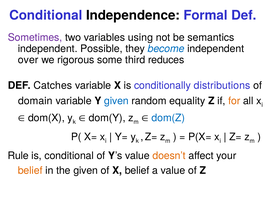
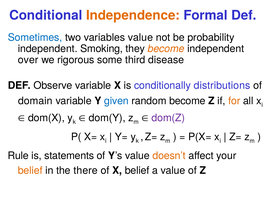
Independence colour: black -> orange
Sometimes colour: purple -> blue
variables using: using -> value
semantics: semantics -> probability
Possible: Possible -> Smoking
become at (166, 49) colour: blue -> orange
reduces: reduces -> disease
Catches: Catches -> Observe
random equality: equality -> become
dom(Z colour: blue -> purple
is conditional: conditional -> statements
the given: given -> there
